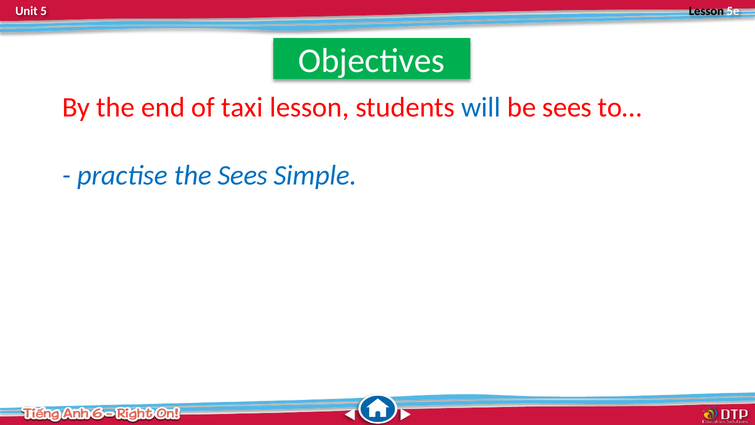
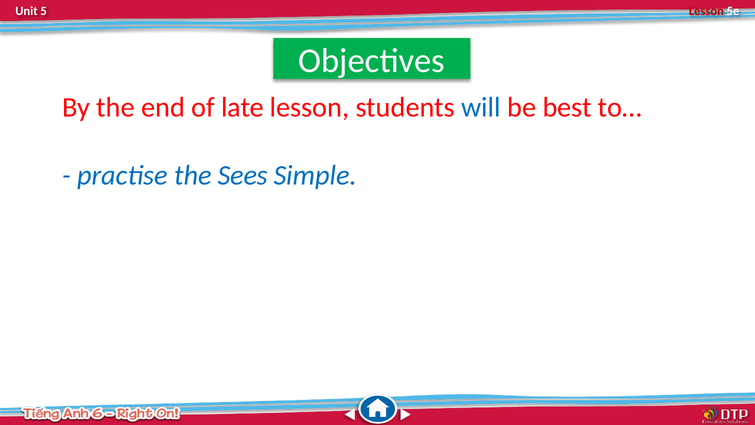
Lesson at (706, 11) colour: black -> red
taxi: taxi -> late
be sees: sees -> best
